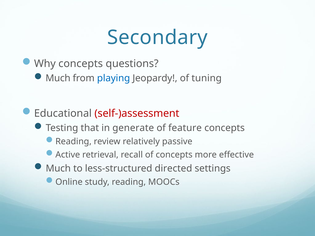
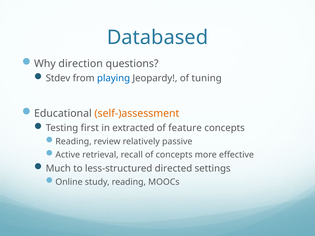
Secondary: Secondary -> Databased
Why concepts: concepts -> direction
Much at (58, 78): Much -> Stdev
self-)assessment colour: red -> orange
that: that -> first
generate: generate -> extracted
